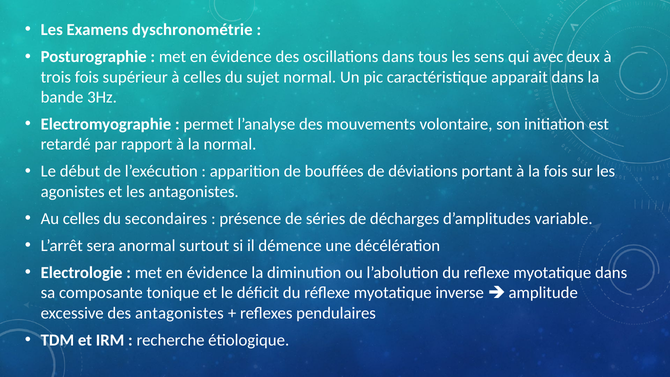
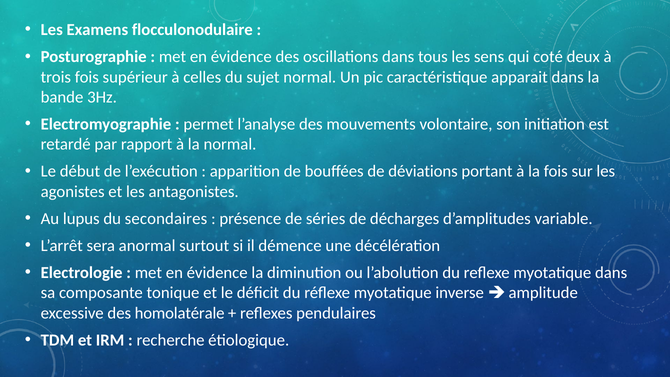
dyschronométrie: dyschronométrie -> flocculonodulaire
avec: avec -> coté
Au celles: celles -> lupus
des antagonistes: antagonistes -> homolatérale
